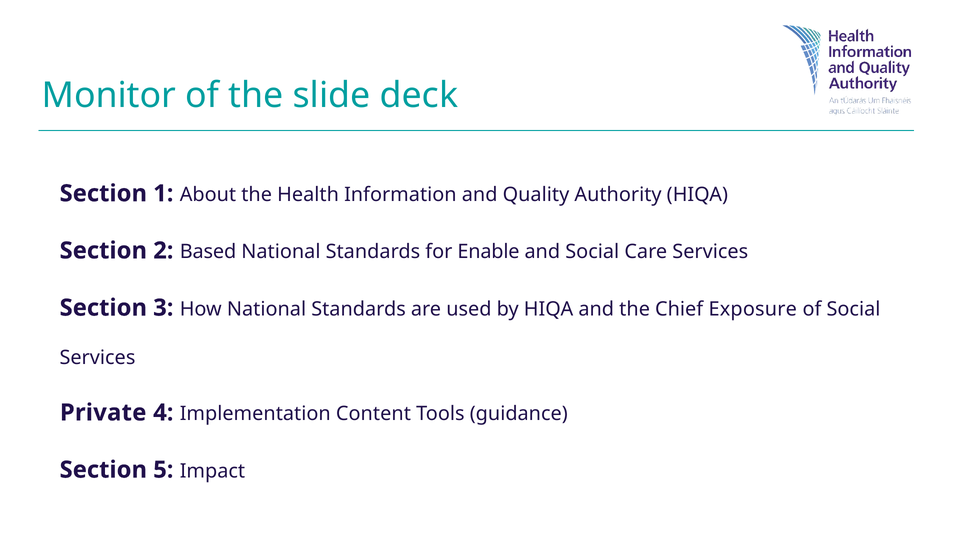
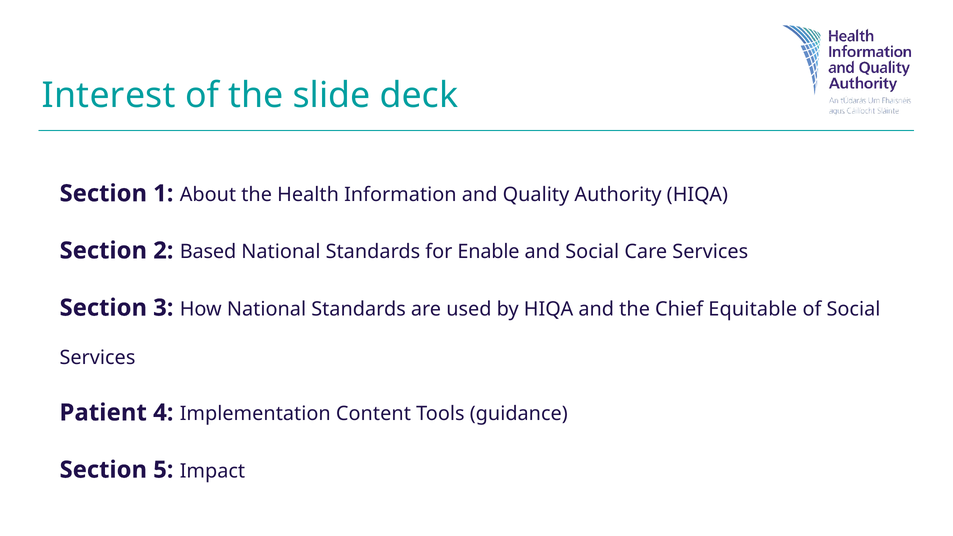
Monitor: Monitor -> Interest
Exposure: Exposure -> Equitable
Private: Private -> Patient
